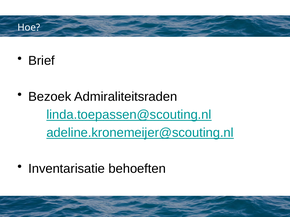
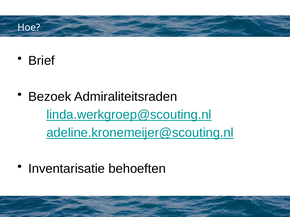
linda.toepassen@scouting.nl: linda.toepassen@scouting.nl -> linda.werkgroep@scouting.nl
